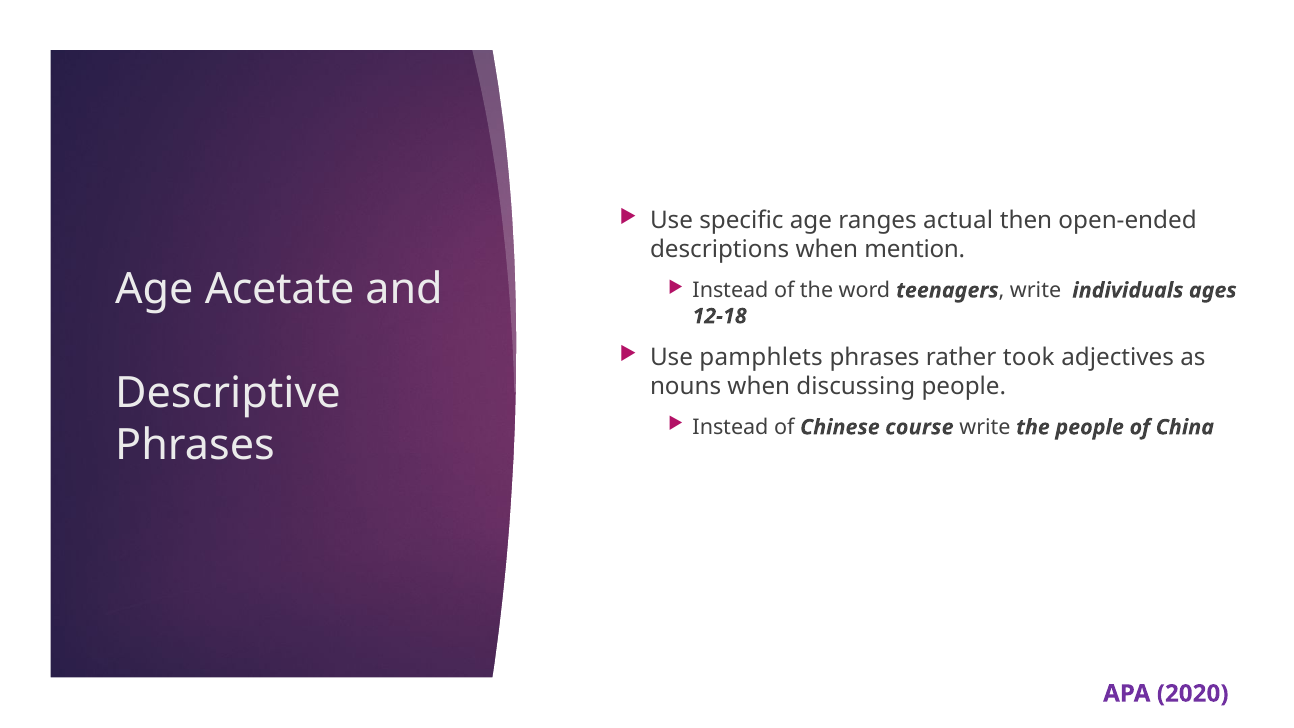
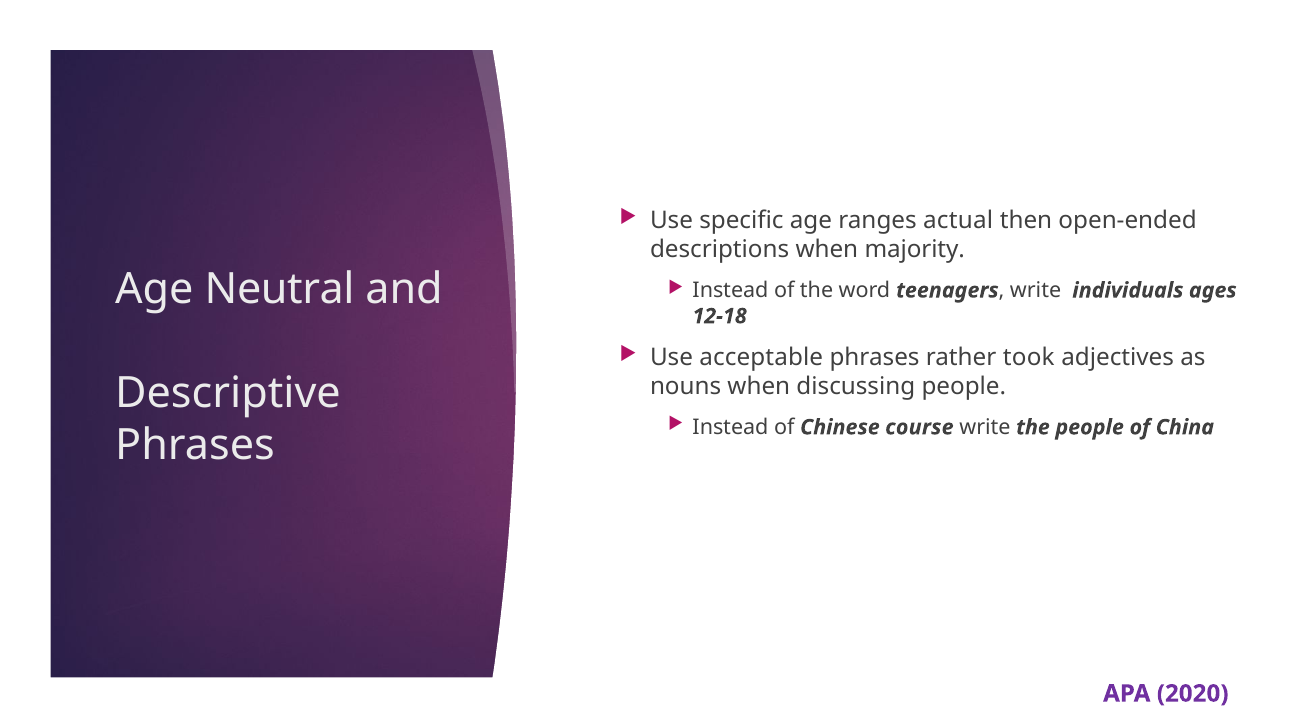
mention: mention -> majority
Acetate: Acetate -> Neutral
pamphlets: pamphlets -> acceptable
